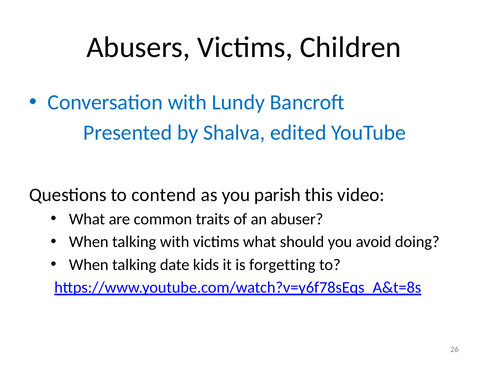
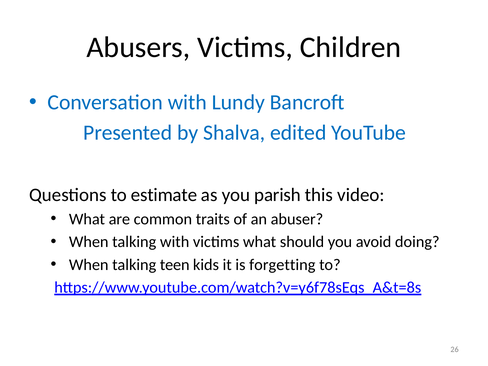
contend: contend -> estimate
date: date -> teen
